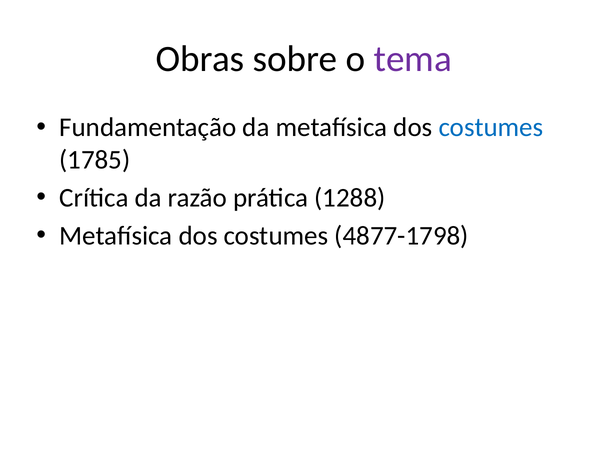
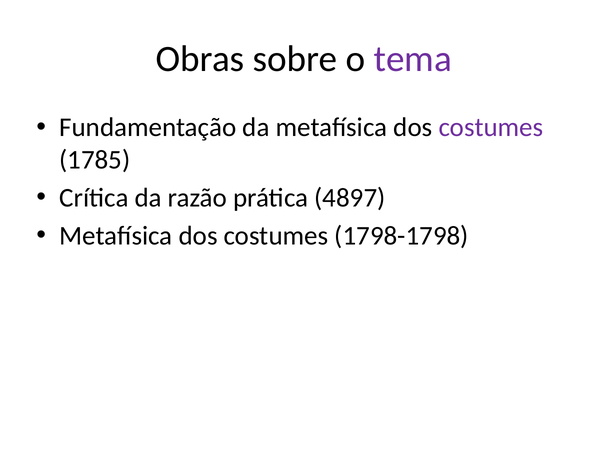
costumes at (491, 128) colour: blue -> purple
1288: 1288 -> 4897
4877-1798: 4877-1798 -> 1798-1798
